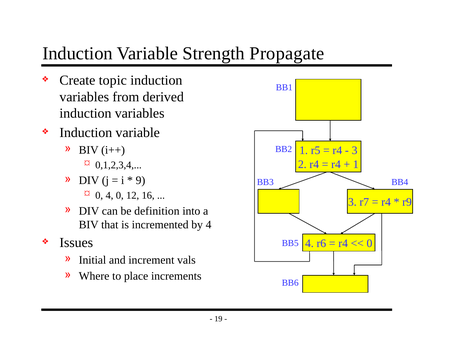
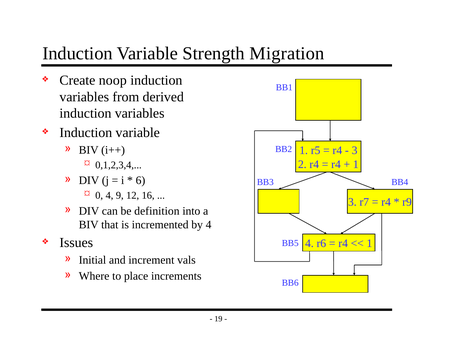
Propagate: Propagate -> Migration
topic: topic -> noop
9: 9 -> 6
4 0: 0 -> 9
0 at (369, 243): 0 -> 1
